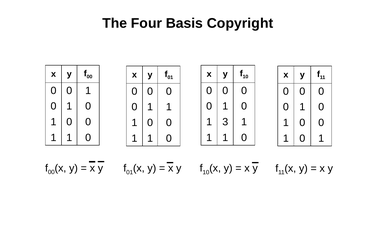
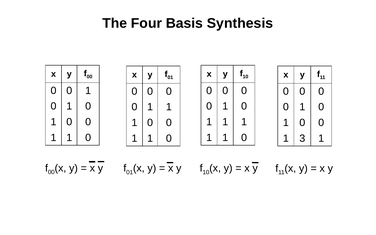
Copyright: Copyright -> Synthesis
3 at (225, 122): 3 -> 1
0 at (302, 138): 0 -> 3
